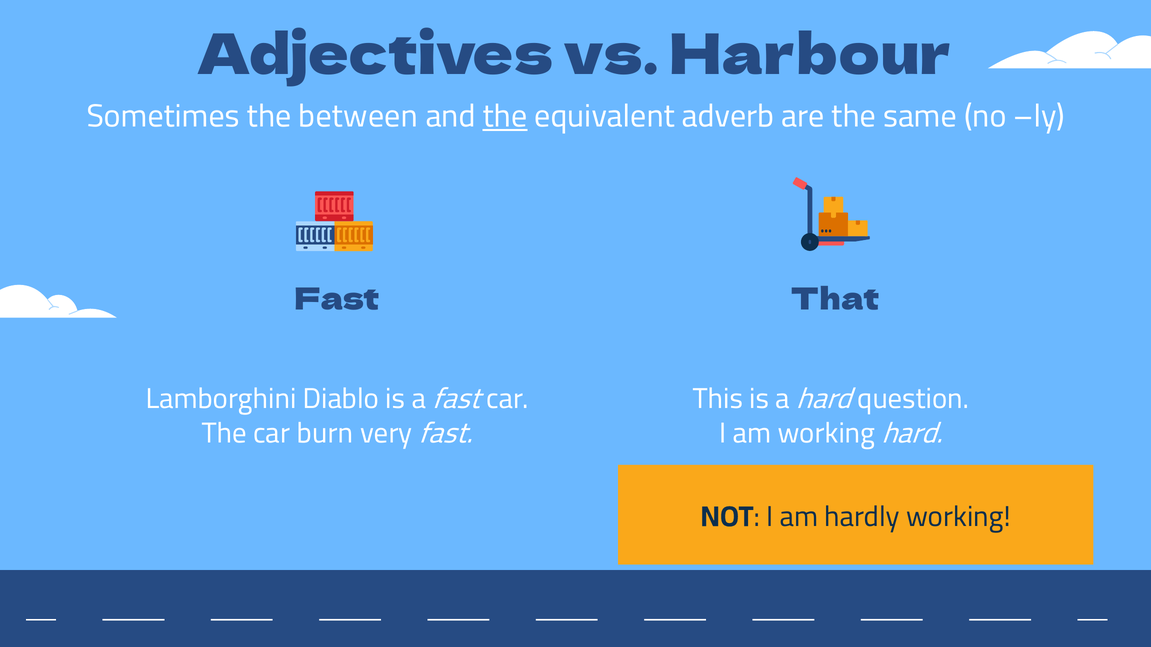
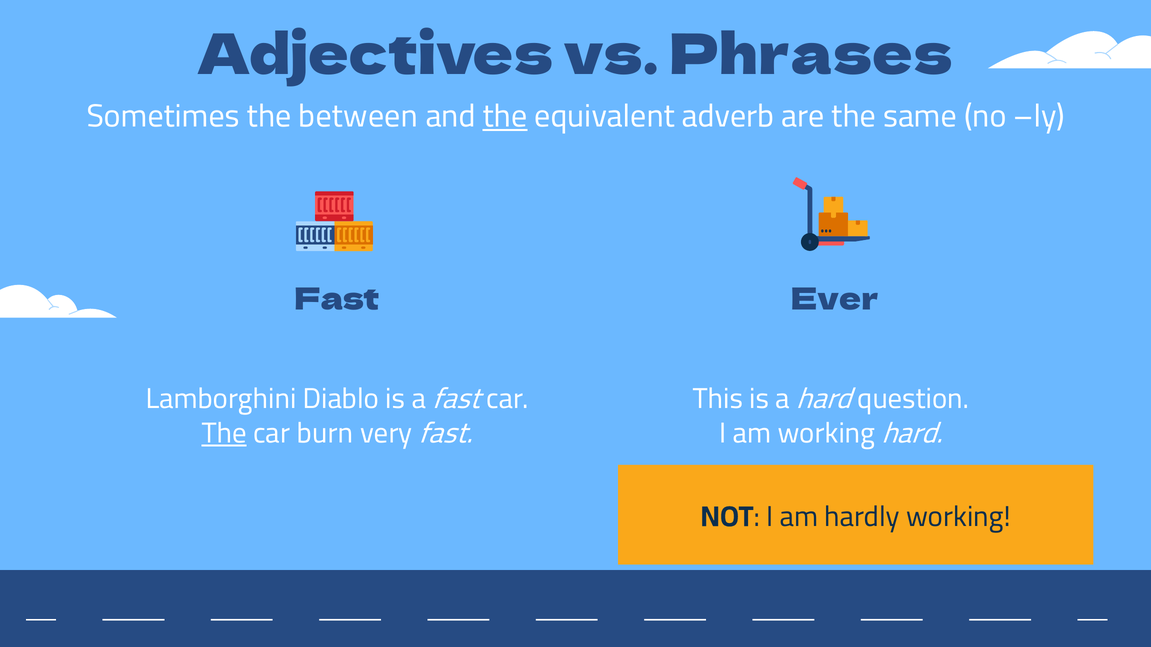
Harbour: Harbour -> Phrases
That: That -> Ever
The at (224, 434) underline: none -> present
